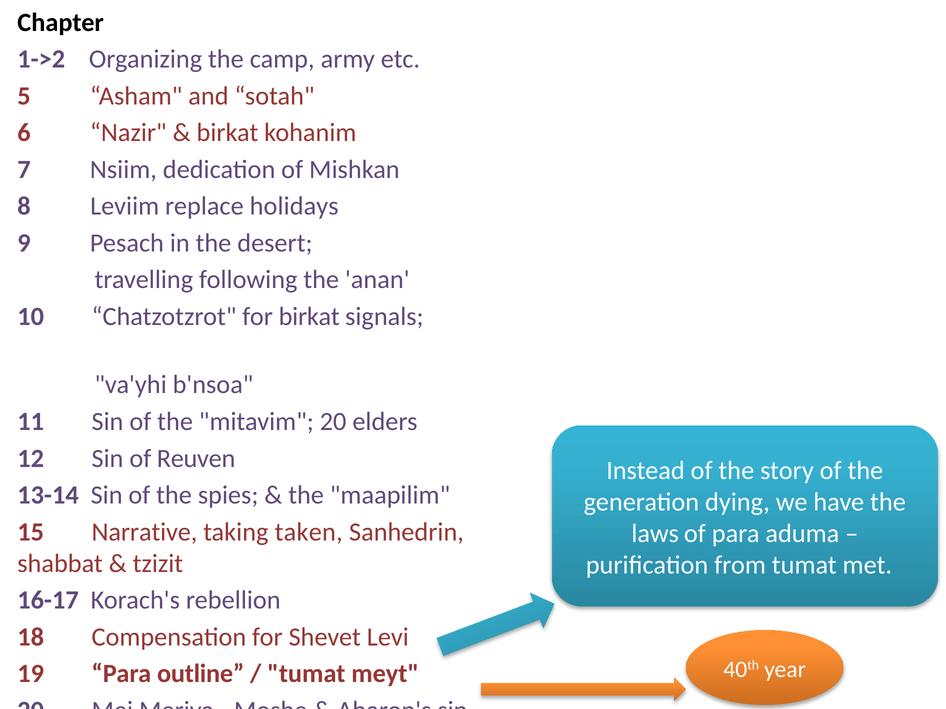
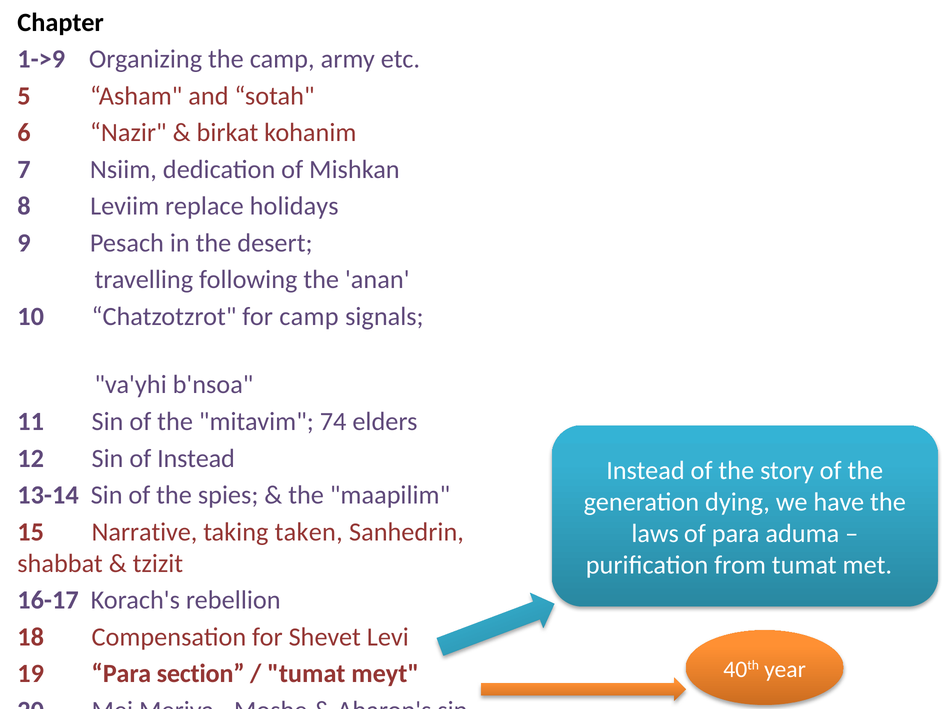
1->2: 1->2 -> 1->9
for birkat: birkat -> camp
mitavim 20: 20 -> 74
of Reuven: Reuven -> Instead
outline: outline -> section
